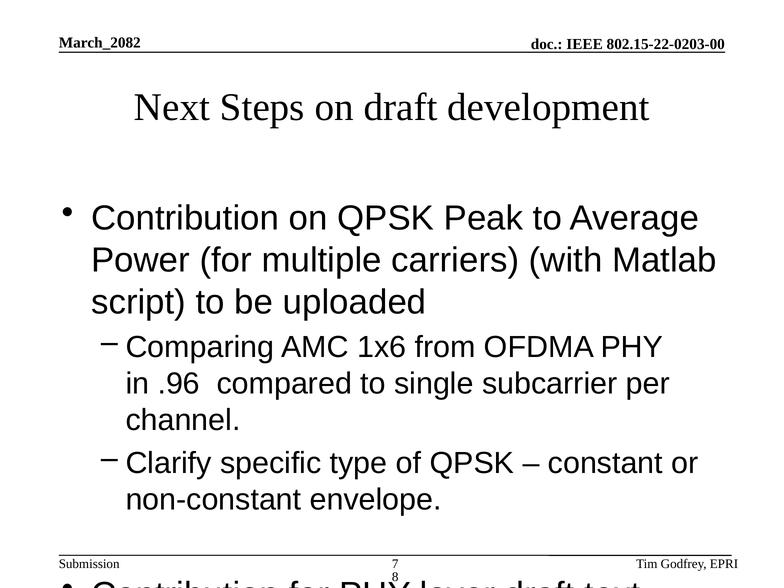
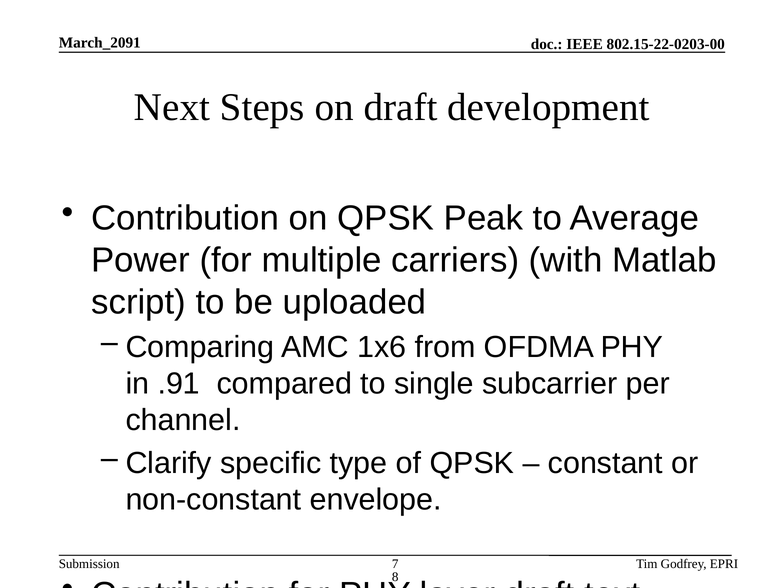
March_2082: March_2082 -> March_2091
.96: .96 -> .91
